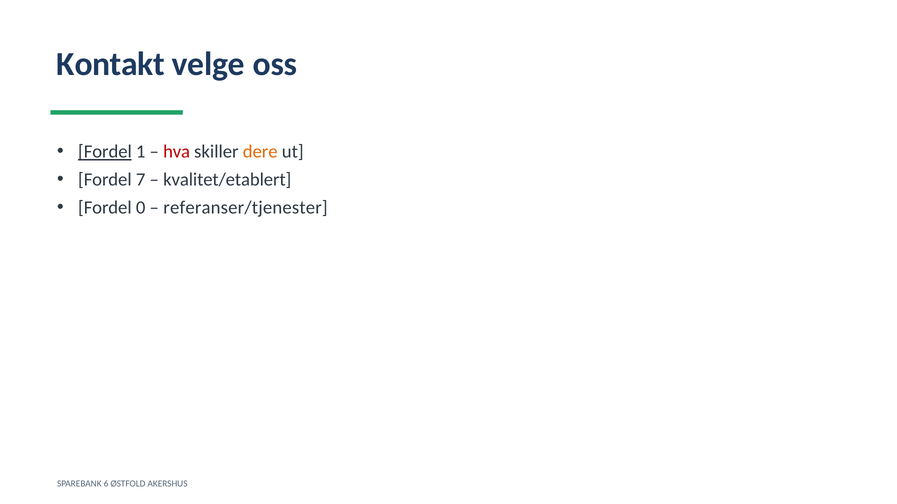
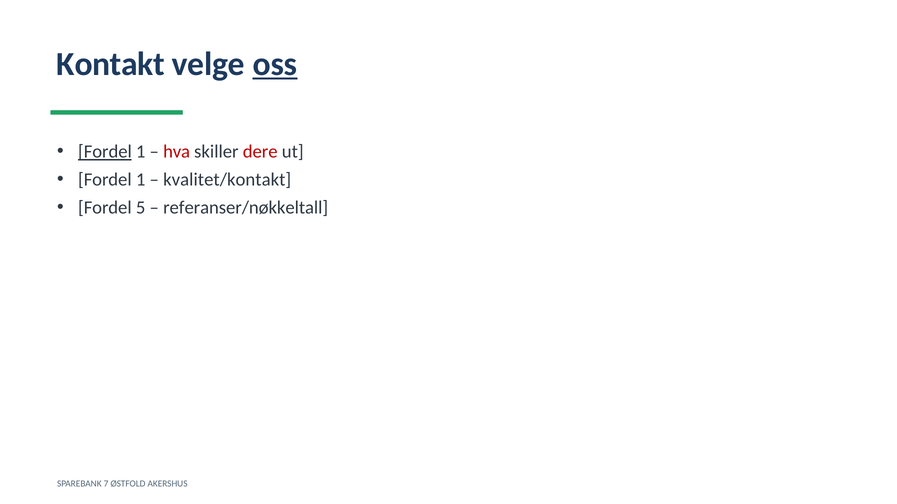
oss underline: none -> present
dere colour: orange -> red
7 at (141, 180): 7 -> 1
kvalitet/etablert: kvalitet/etablert -> kvalitet/kontakt
0: 0 -> 5
referanser/tjenester: referanser/tjenester -> referanser/nøkkeltall
6: 6 -> 7
